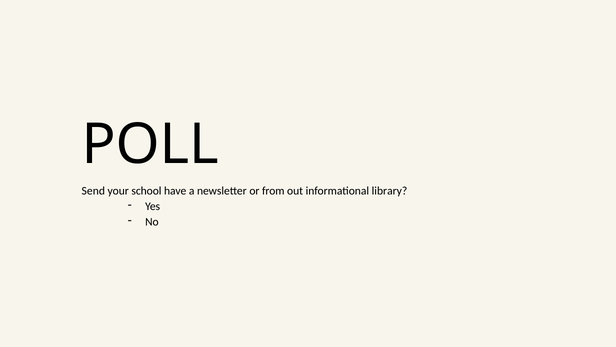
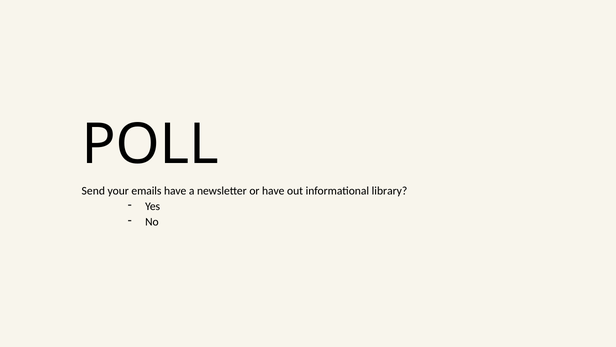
school: school -> emails
or from: from -> have
